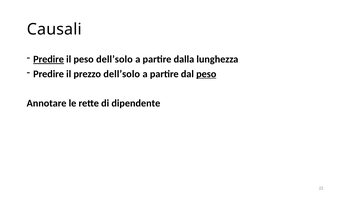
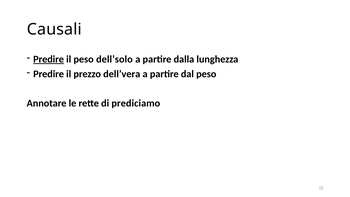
prezzo dell’solo: dell’solo -> dell’vera
peso at (206, 74) underline: present -> none
dipendente: dipendente -> prediciamo
